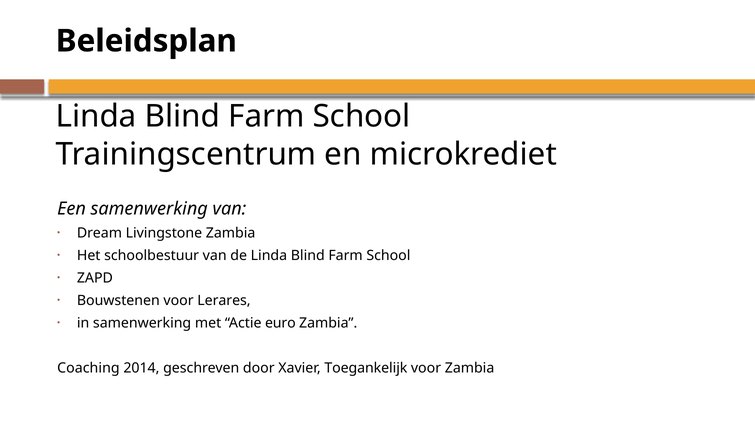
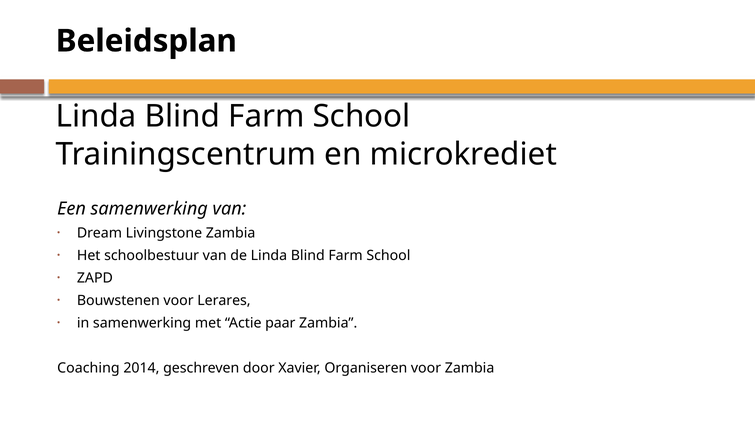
euro: euro -> paar
Toegankelijk: Toegankelijk -> Organiseren
